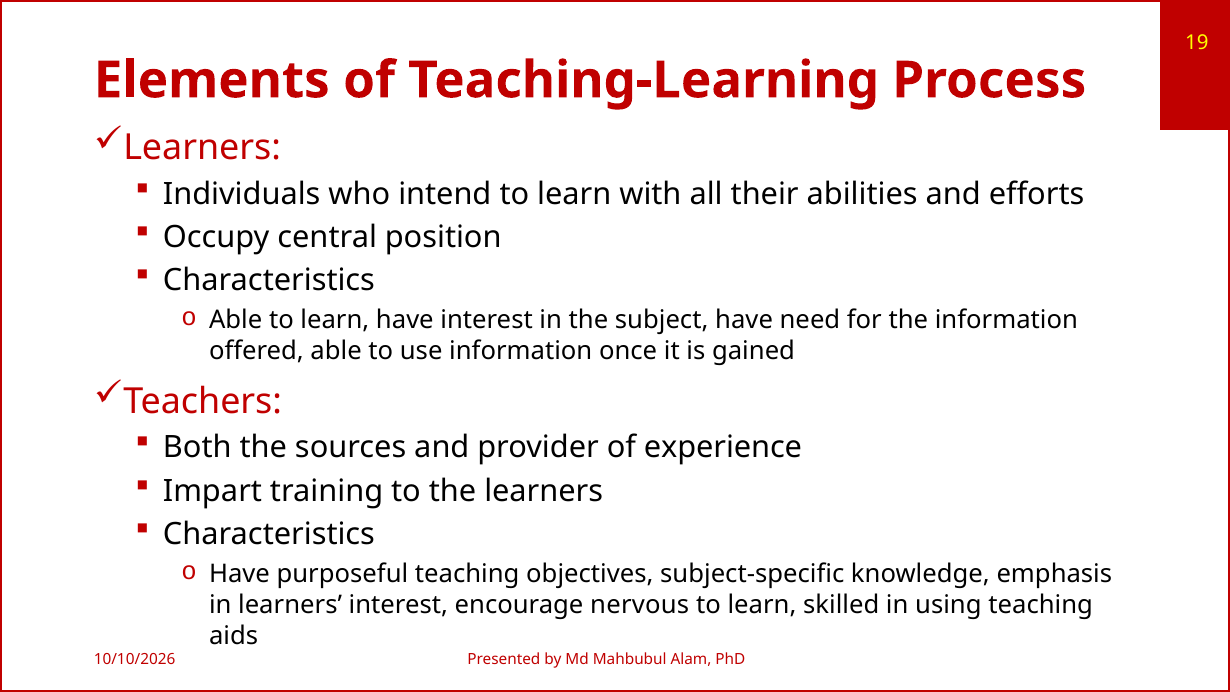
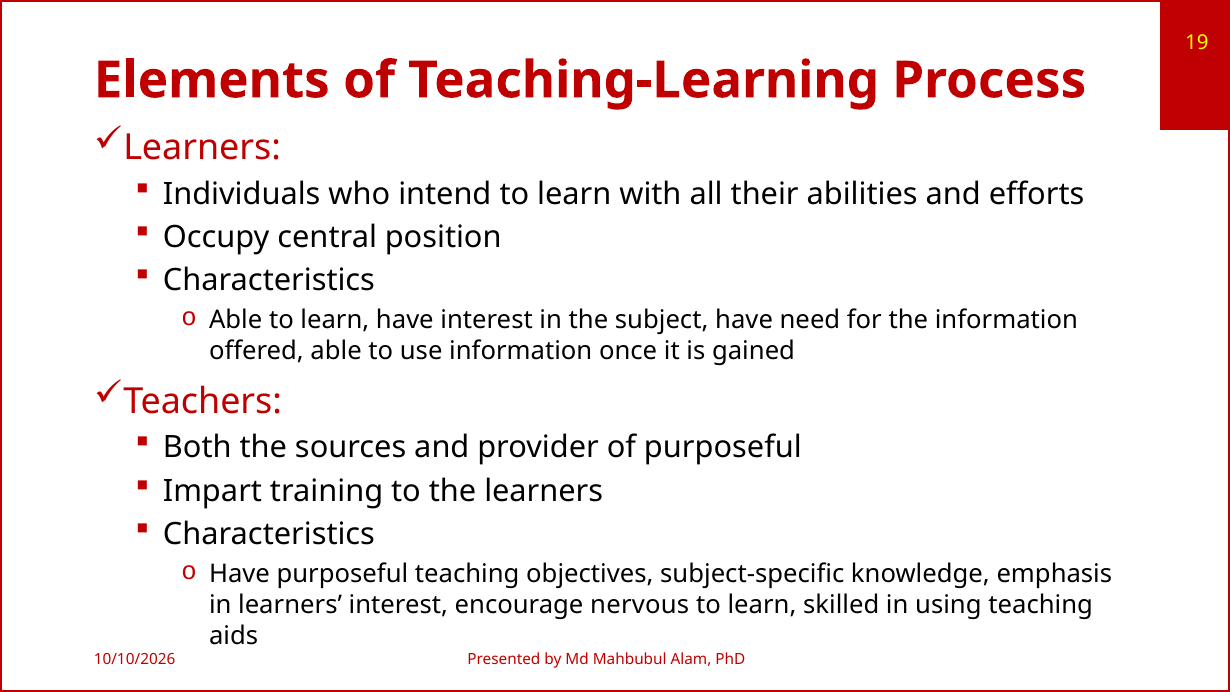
of experience: experience -> purposeful
